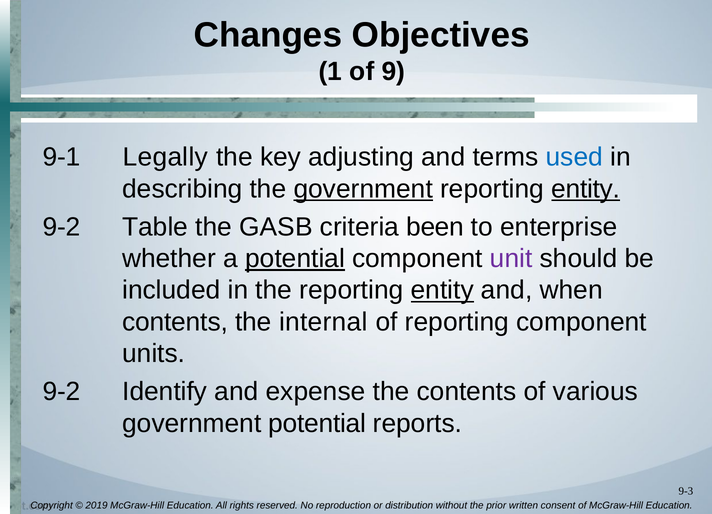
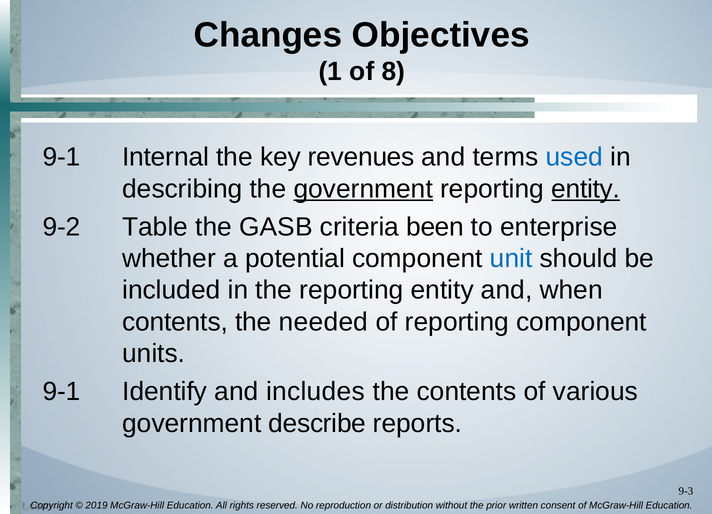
9: 9 -> 8
Legally: Legally -> Internal
adjusting: adjusting -> revenues
potential at (295, 259) underline: present -> none
unit colour: purple -> blue
entity at (442, 290) underline: present -> none
internal: internal -> needed
9-2 at (62, 392): 9-2 -> 9-1
expense: expense -> includes
government potential: potential -> describe
